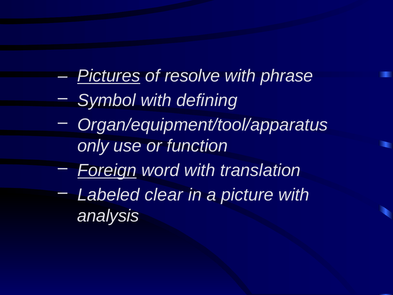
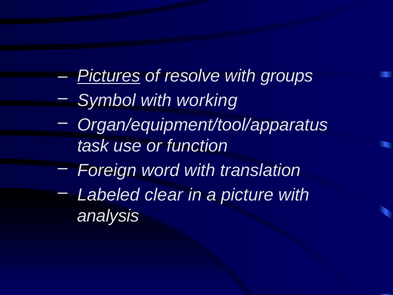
phrase: phrase -> groups
defining: defining -> working
only: only -> task
Foreign underline: present -> none
